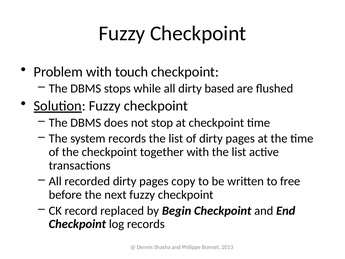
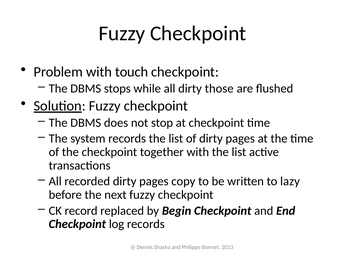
based: based -> those
free: free -> lazy
